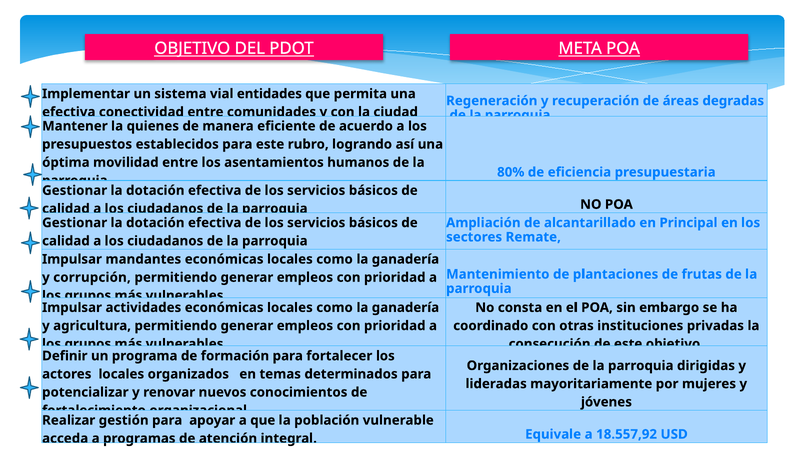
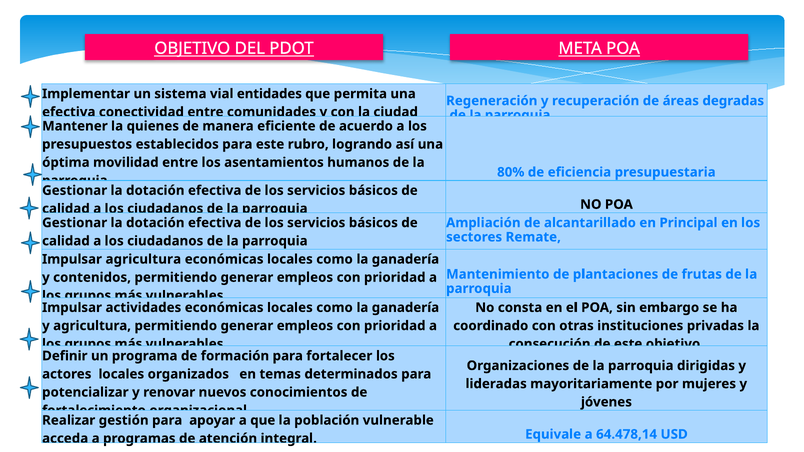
Impulsar mandantes: mandantes -> agricultura
corrupción: corrupción -> contenidos
18.557,92: 18.557,92 -> 64.478,14
